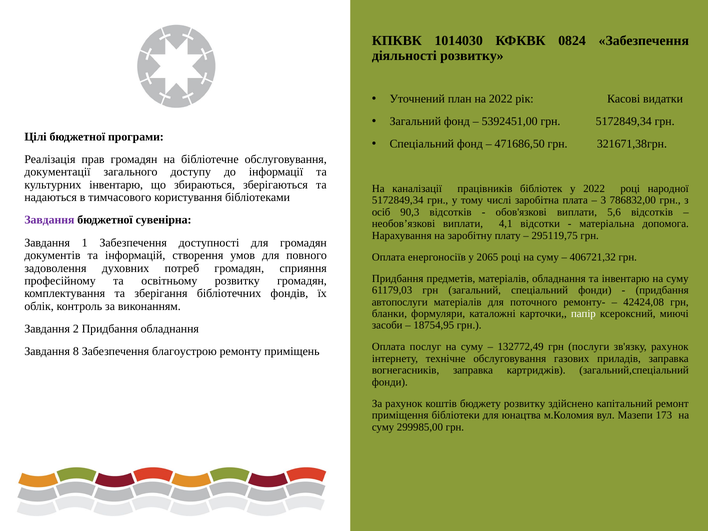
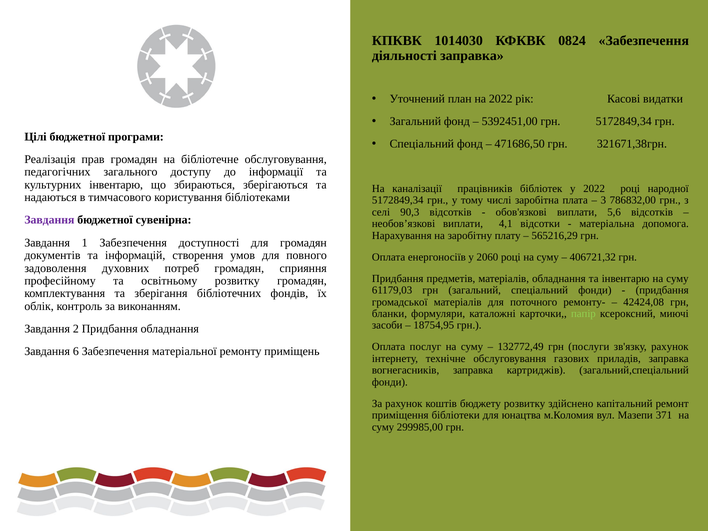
діяльності розвитку: розвитку -> заправка
документації: документації -> педагогічних
осіб: осіб -> селі
295119,75: 295119,75 -> 565216,29
2065: 2065 -> 2060
автопослуги: автопослуги -> громадської
папір colour: white -> light green
8: 8 -> 6
благоустрою: благоустрою -> матеріальної
173: 173 -> 371
